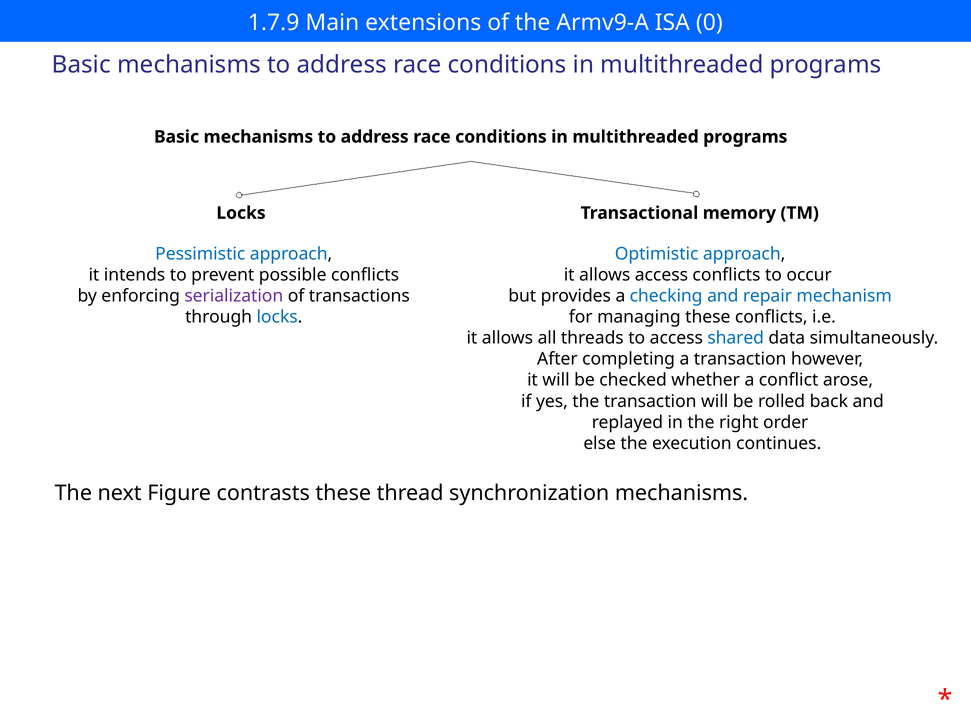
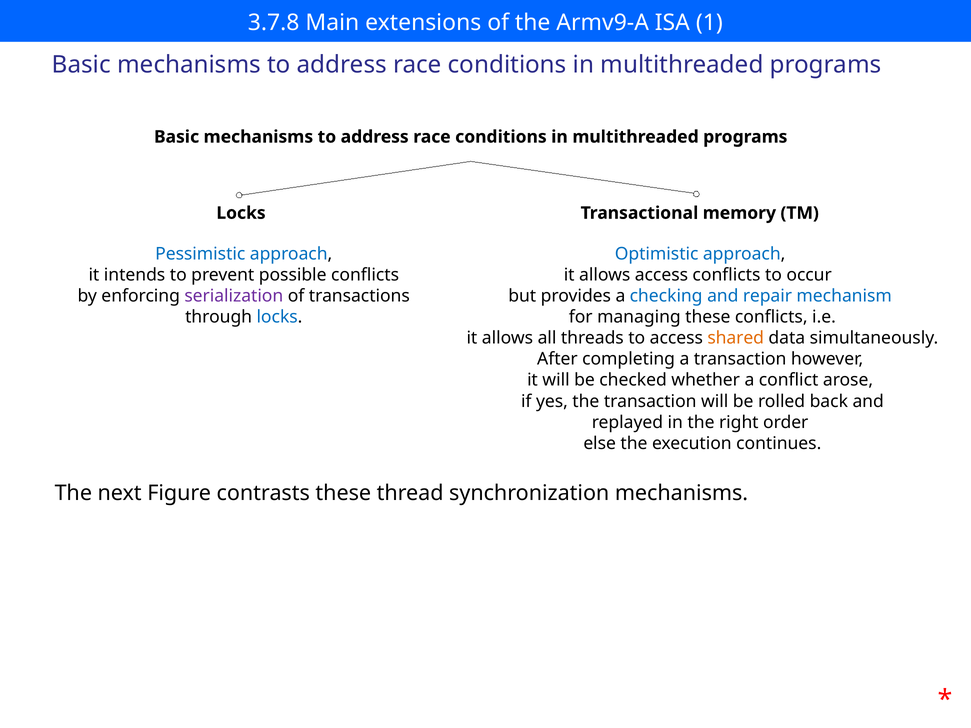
1.7.9: 1.7.9 -> 3.7.8
0: 0 -> 1
shared colour: blue -> orange
